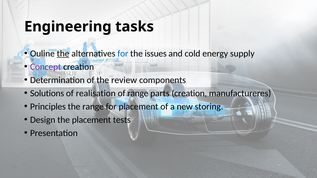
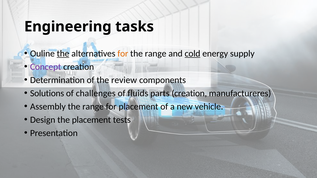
for at (123, 54) colour: blue -> orange
issues at (156, 54): issues -> range
cold underline: none -> present
realisation: realisation -> challenges
of range: range -> fluids
Principles: Principles -> Assembly
storing: storing -> vehicle
